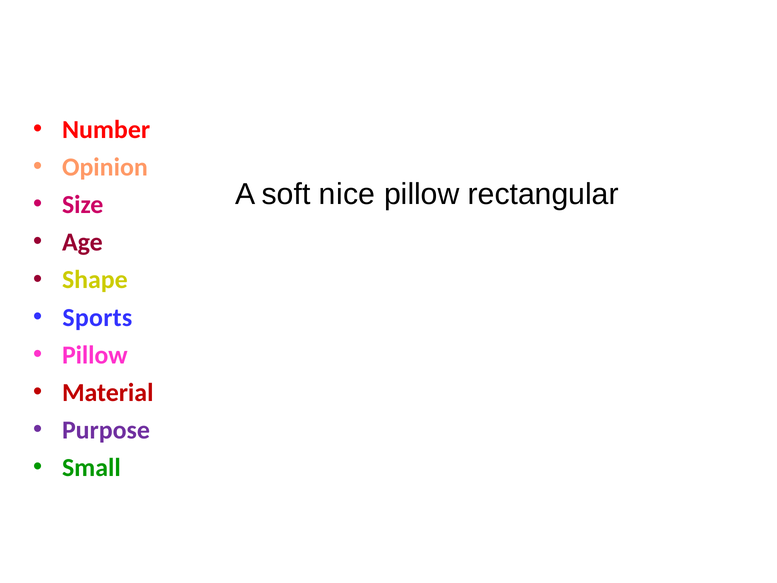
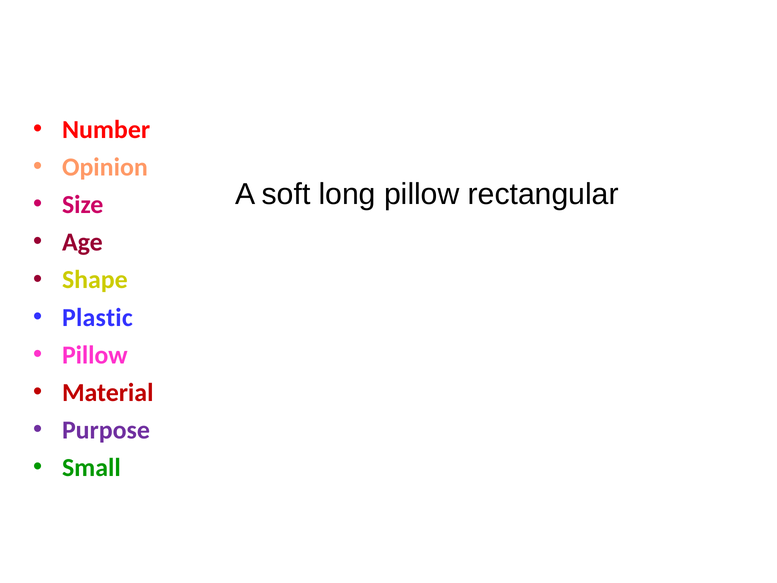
nice: nice -> long
Sports: Sports -> Plastic
